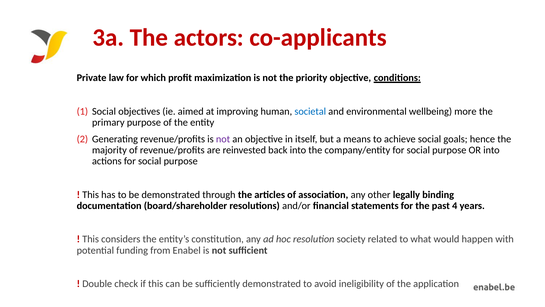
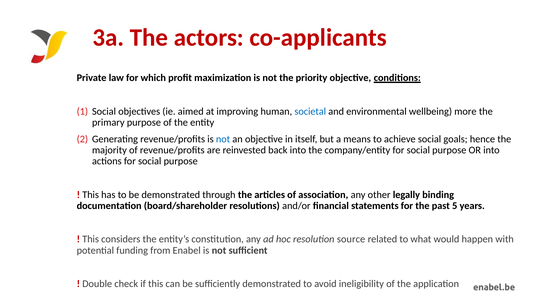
not at (223, 139) colour: purple -> blue
4: 4 -> 5
society: society -> source
